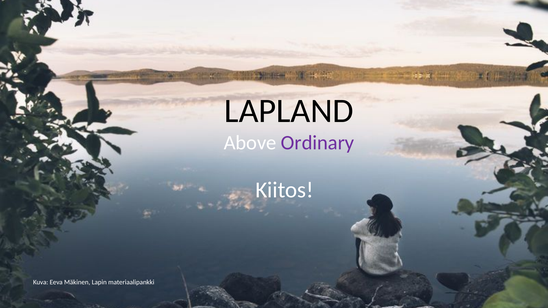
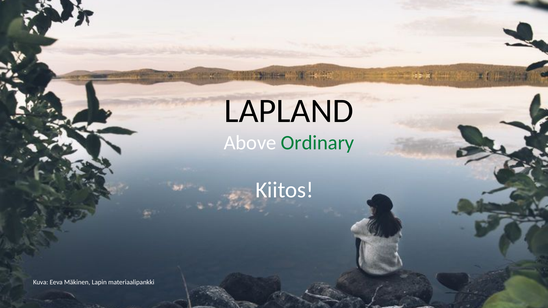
Ordinary colour: purple -> green
